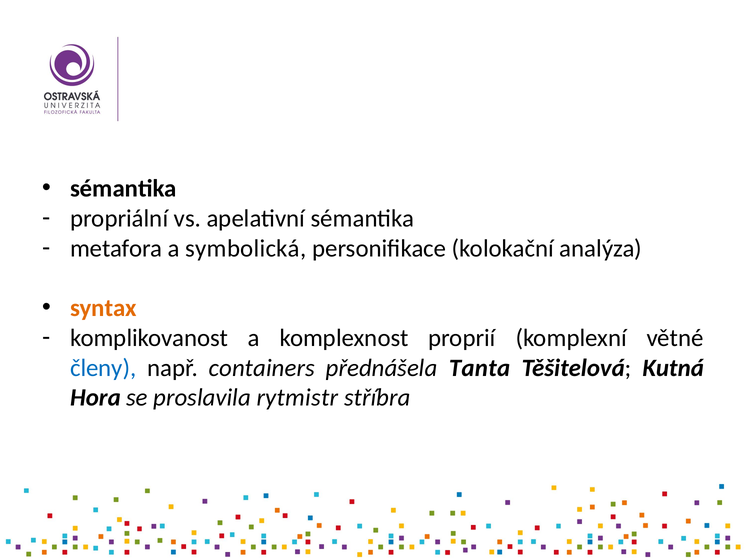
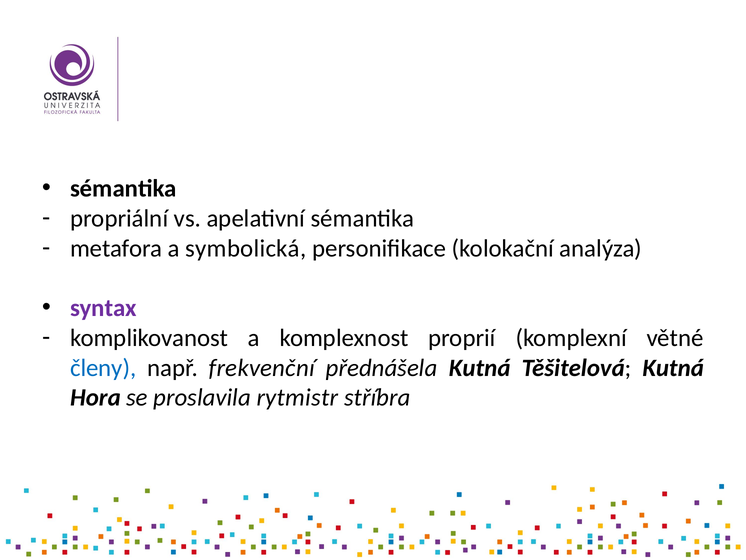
syntax colour: orange -> purple
containers: containers -> frekvenční
přednášela Tanta: Tanta -> Kutná
